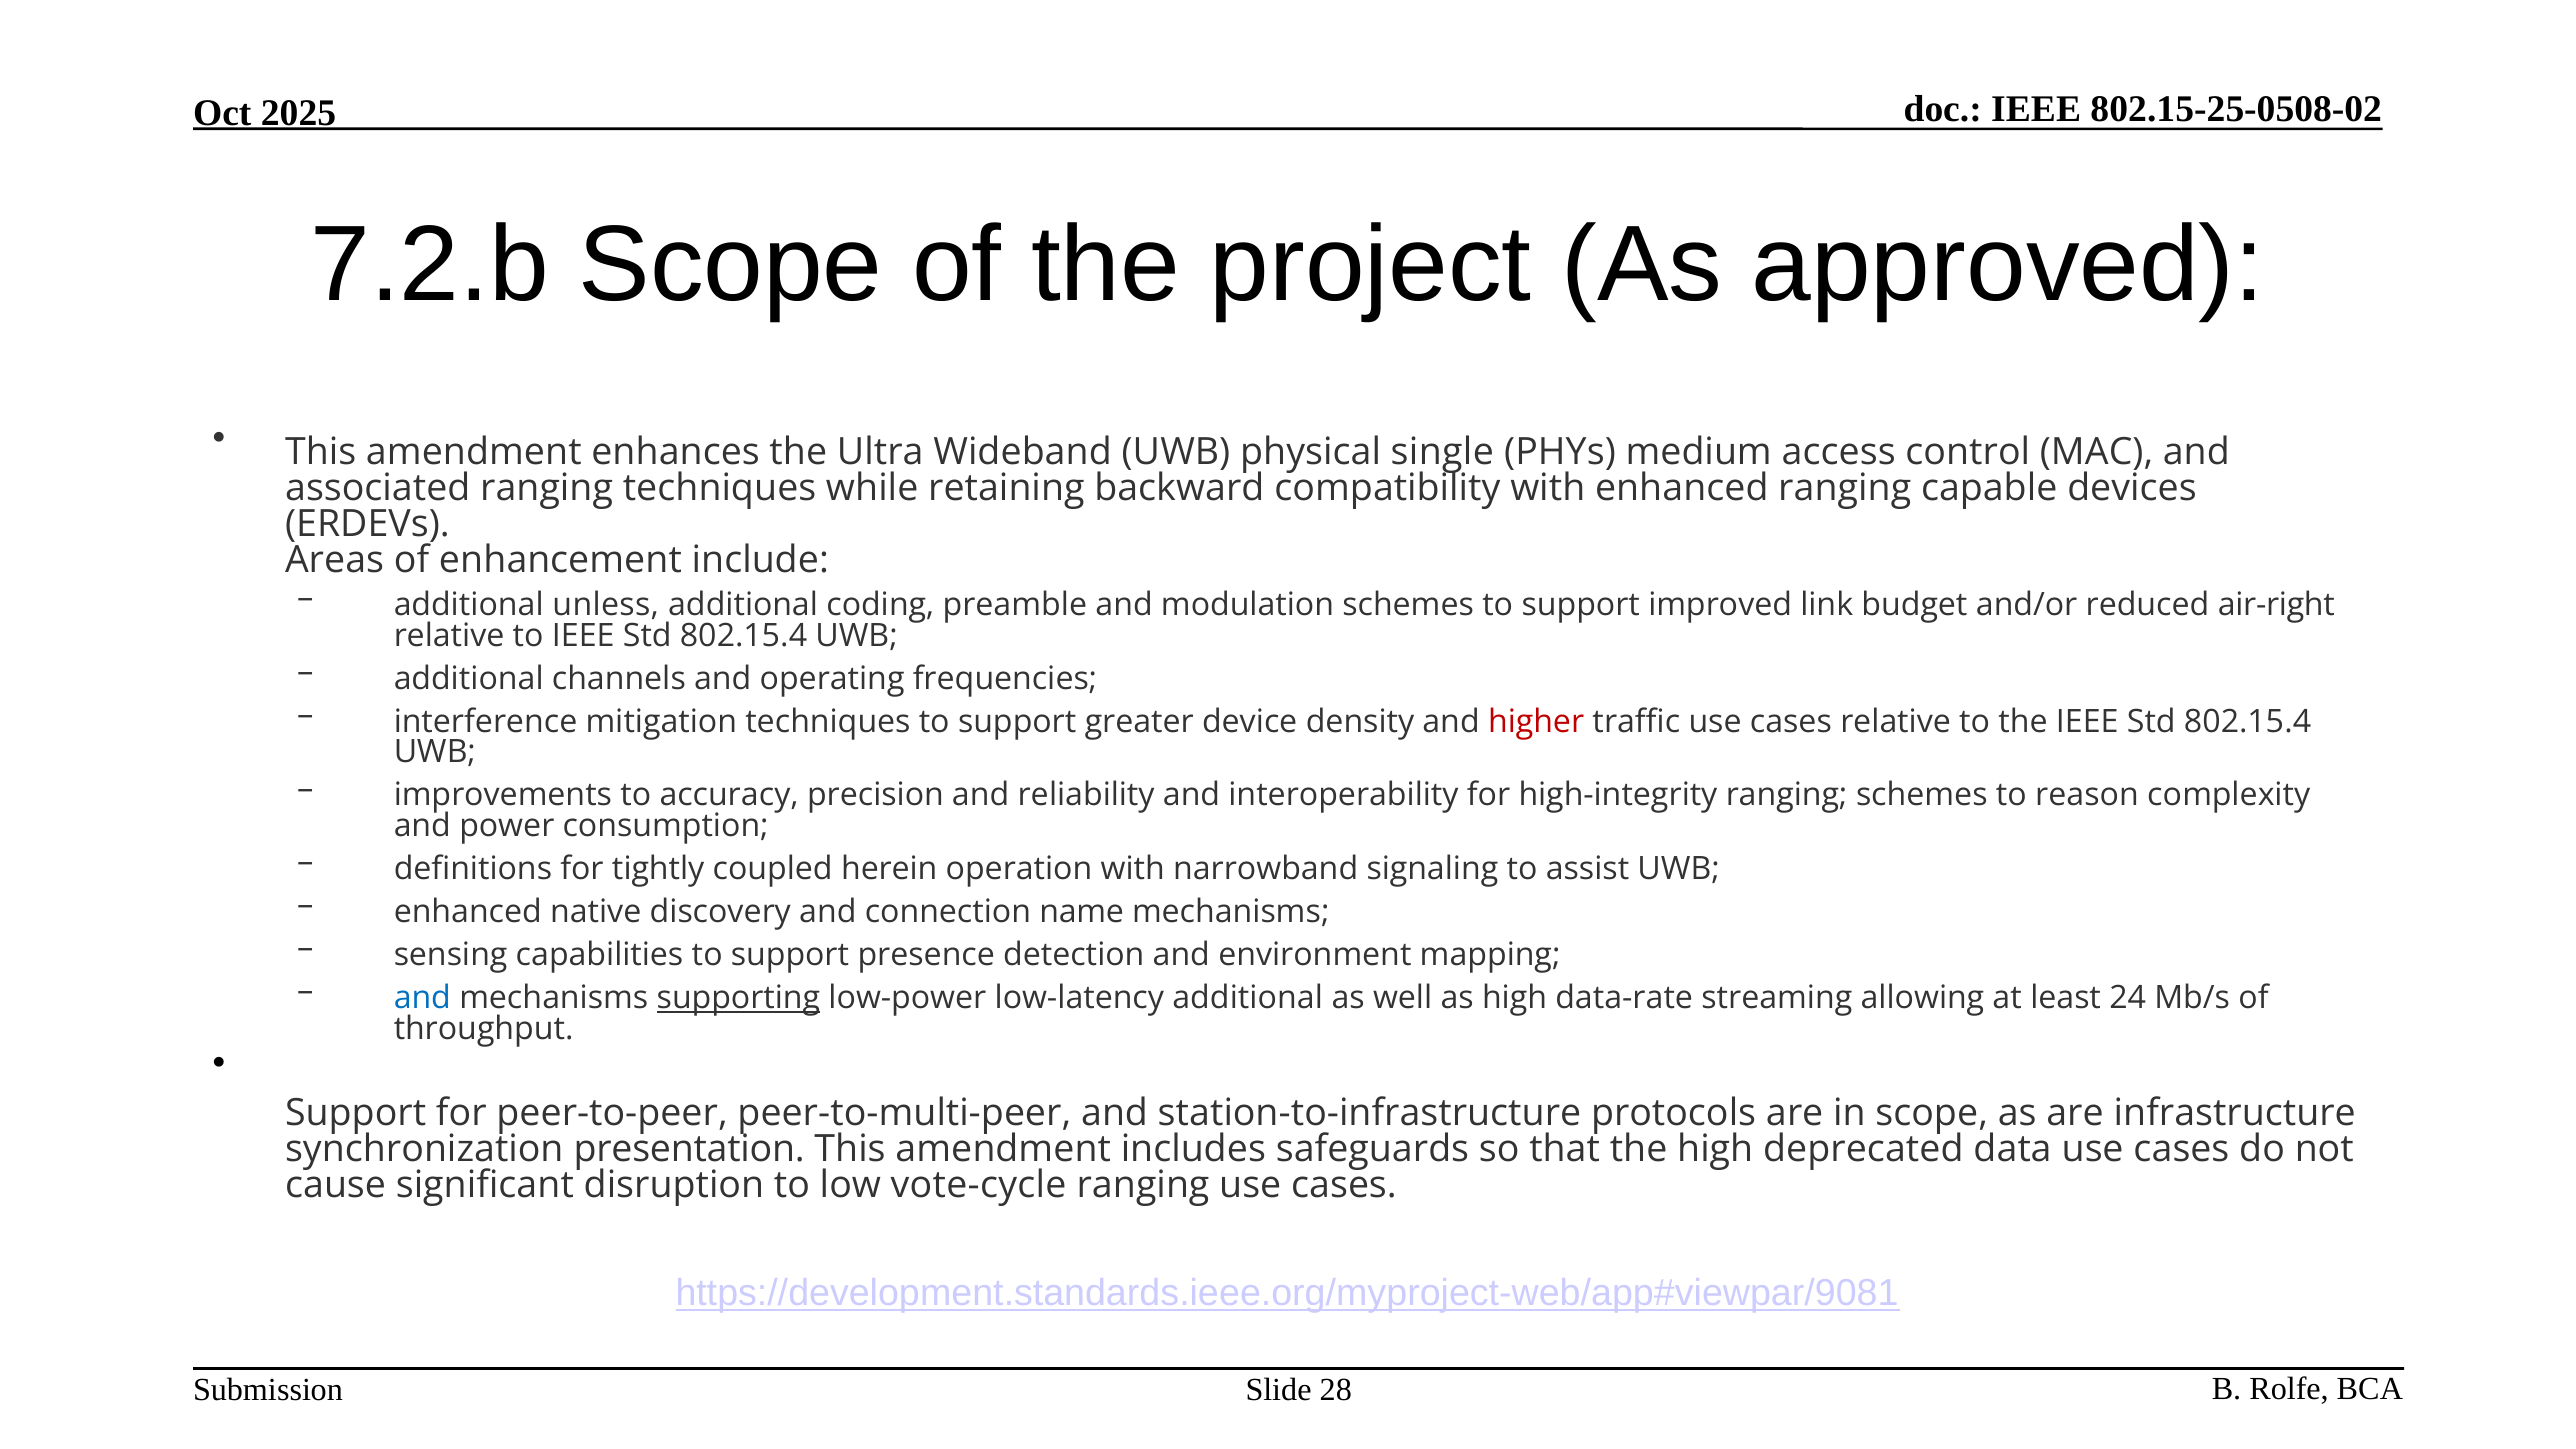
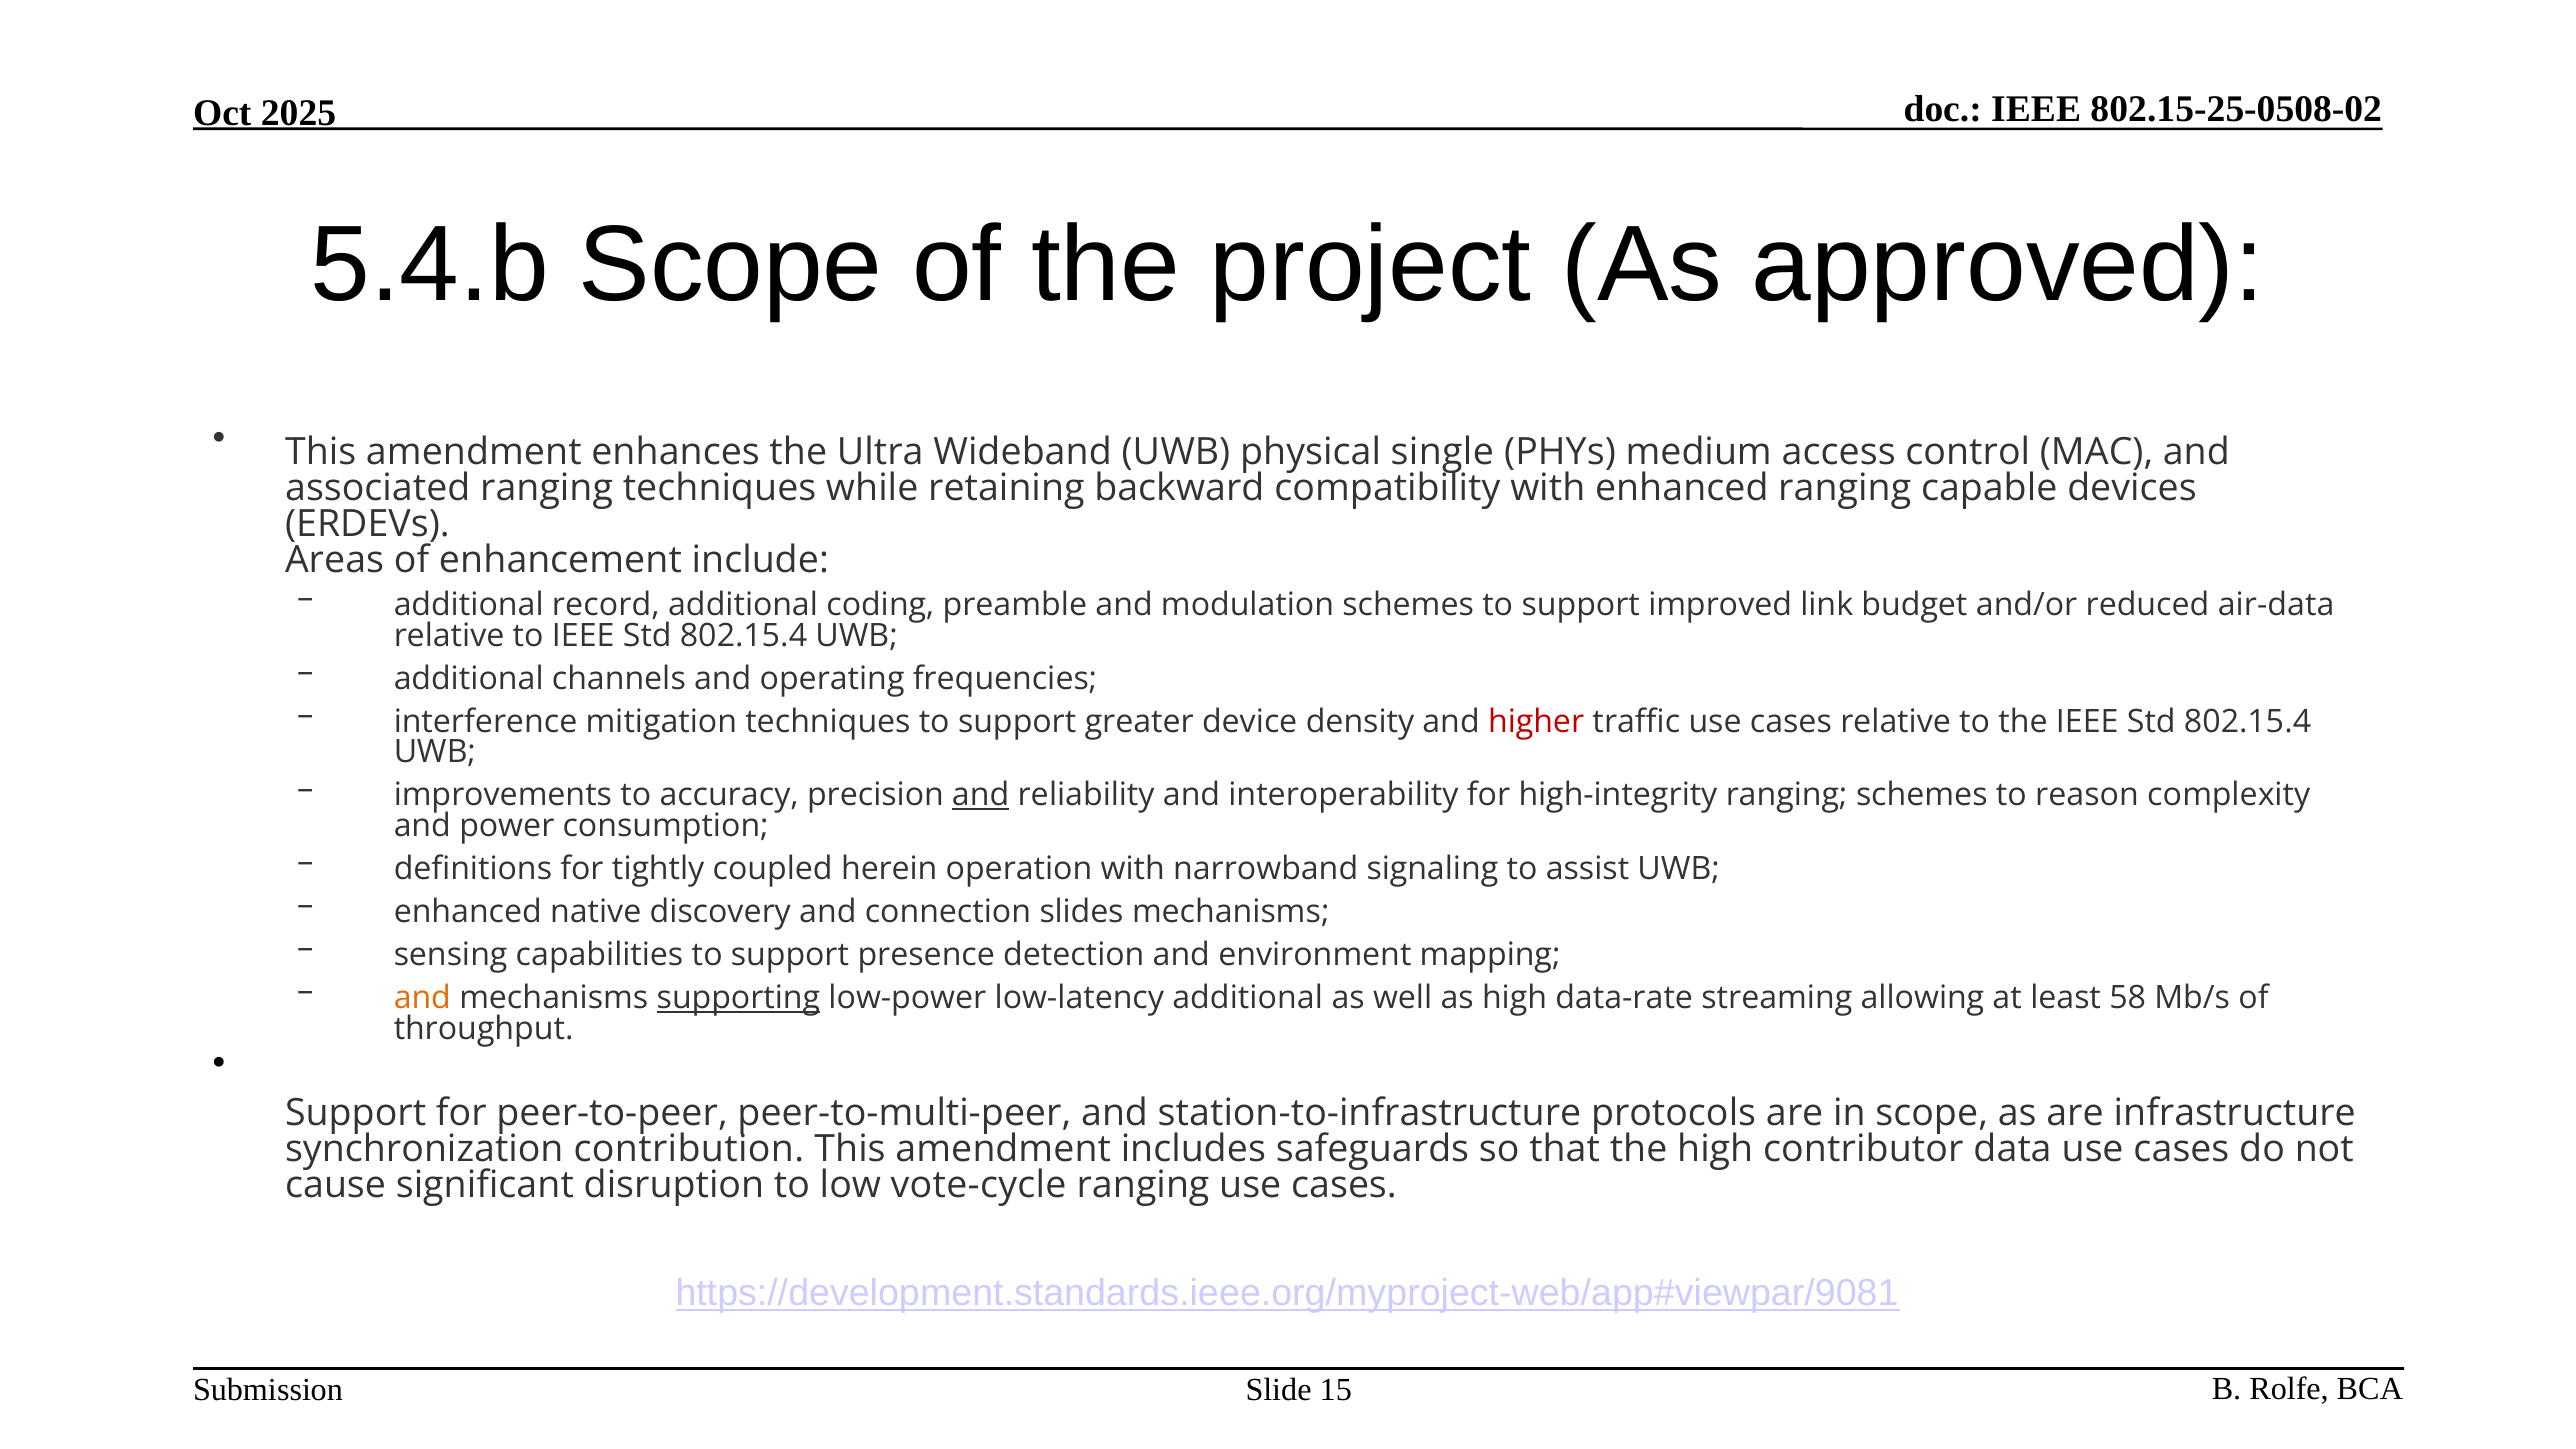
7.2.b: 7.2.b -> 5.4.b
unless: unless -> record
air-right: air-right -> air-data
and at (981, 795) underline: none -> present
name: name -> slides
and at (422, 998) colour: blue -> orange
24: 24 -> 58
presentation: presentation -> contribution
deprecated: deprecated -> contributor
28: 28 -> 15
